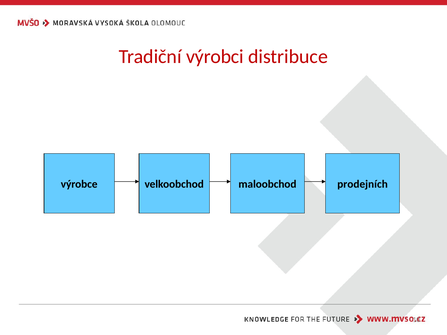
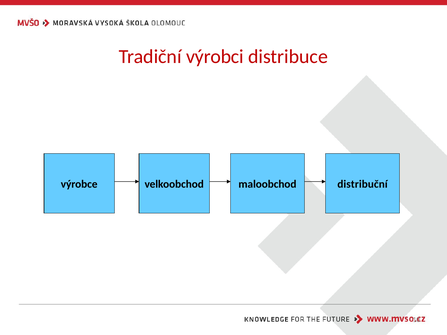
prodejních: prodejních -> distribuční
